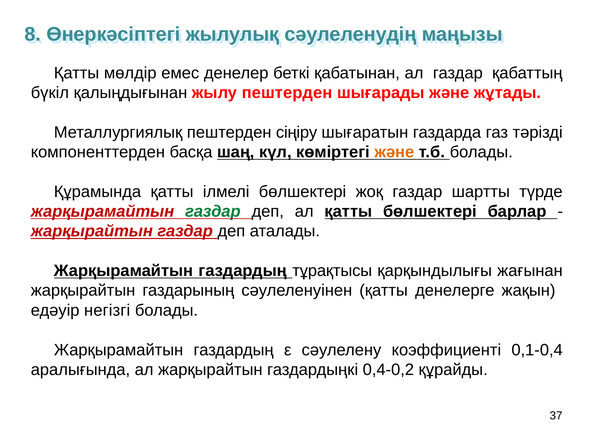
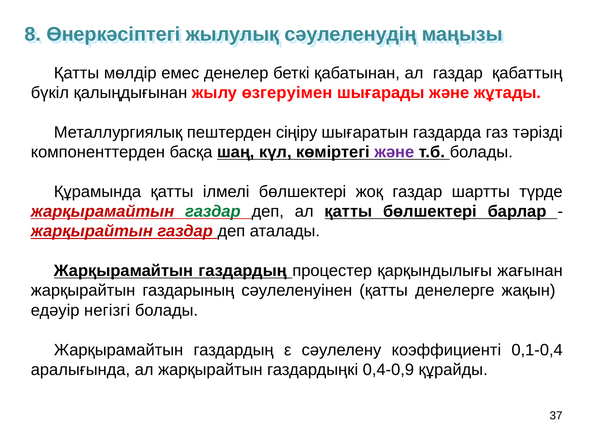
жылу пештерден: пештерден -> өзгеруімен
және at (394, 152) colour: orange -> purple
тұрақтысы: тұрақтысы -> процестер
0,4-0,2: 0,4-0,2 -> 0,4-0,9
